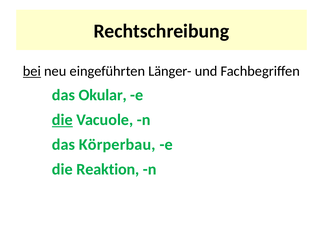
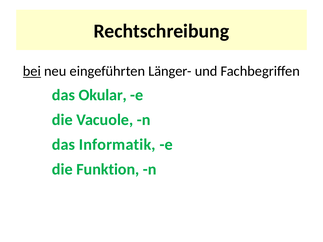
die at (62, 120) underline: present -> none
Körperbau: Körperbau -> Informatik
Reaktion: Reaktion -> Funktion
